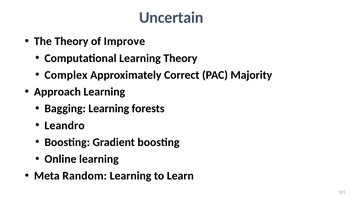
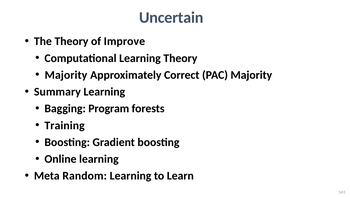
Complex at (66, 75): Complex -> Majority
Approach: Approach -> Summary
Bagging Learning: Learning -> Program
Leandro: Leandro -> Training
